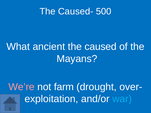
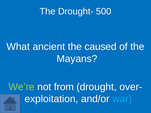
Caused-: Caused- -> Drought-
We’re colour: pink -> light green
farm: farm -> from
